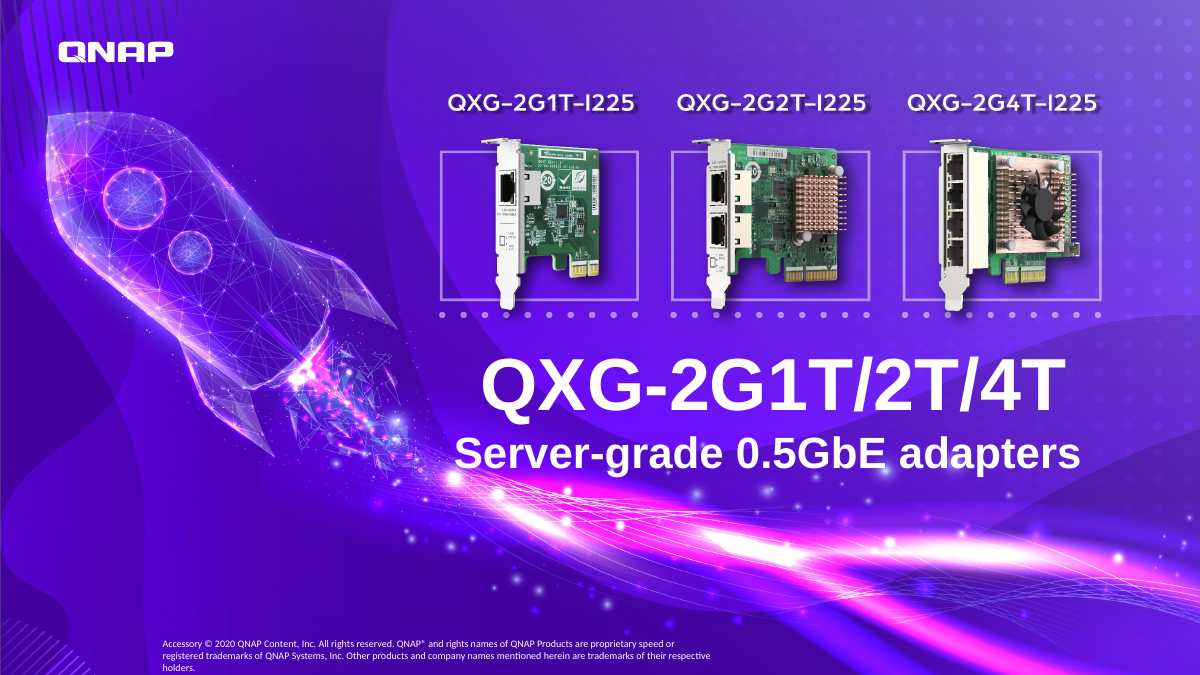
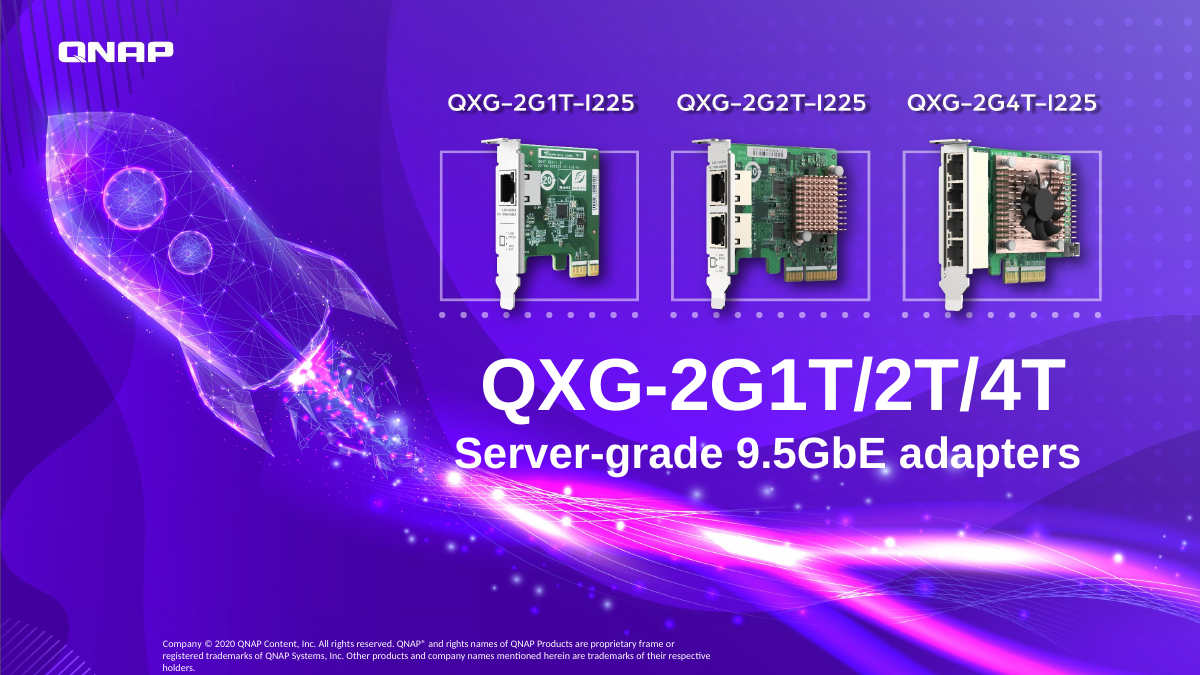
0.5GbE: 0.5GbE -> 9.5GbE
Accessory at (182, 644): Accessory -> Company
speed: speed -> frame
